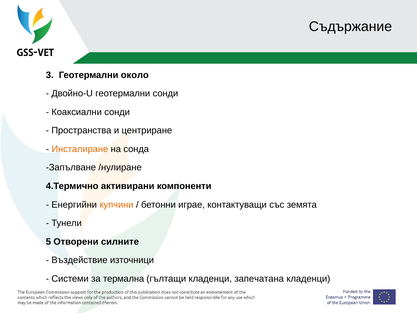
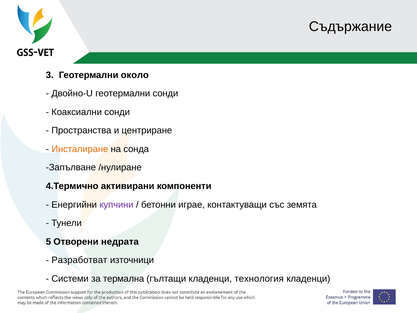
купчини colour: orange -> purple
силните: силните -> недрата
Въздействие: Въздействие -> Разработват
запечатана: запечатана -> технология
